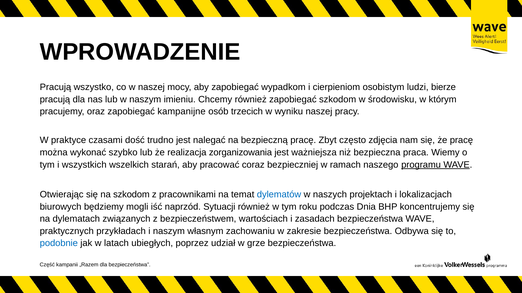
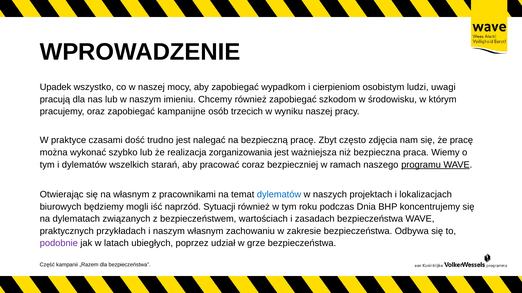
Pracują at (55, 87): Pracują -> Upadek
bierze: bierze -> uwagi
i wszystkich: wszystkich -> dylematów
na szkodom: szkodom -> własnym
podobnie colour: blue -> purple
